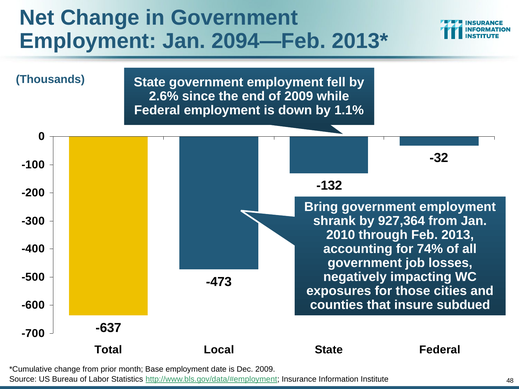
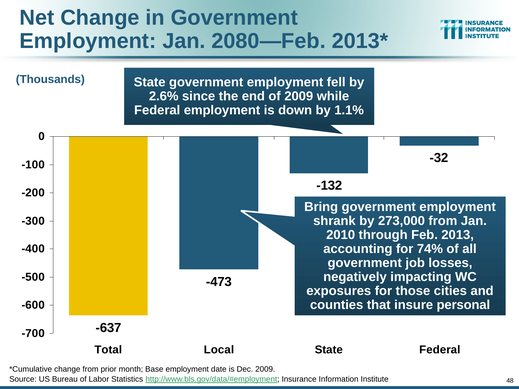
2094—Feb: 2094—Feb -> 2080—Feb
927,364: 927,364 -> 273,000
subdued: subdued -> personal
